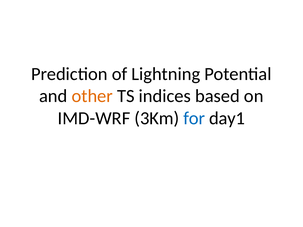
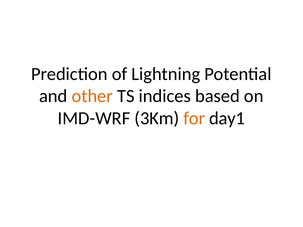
for colour: blue -> orange
